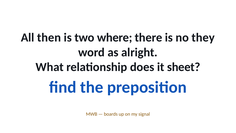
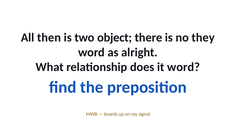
where: where -> object
it sheet: sheet -> word
